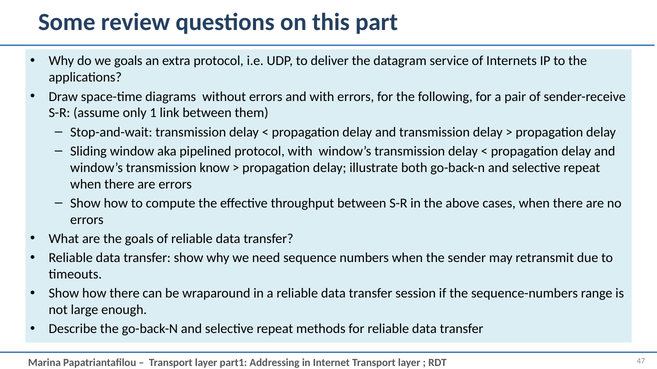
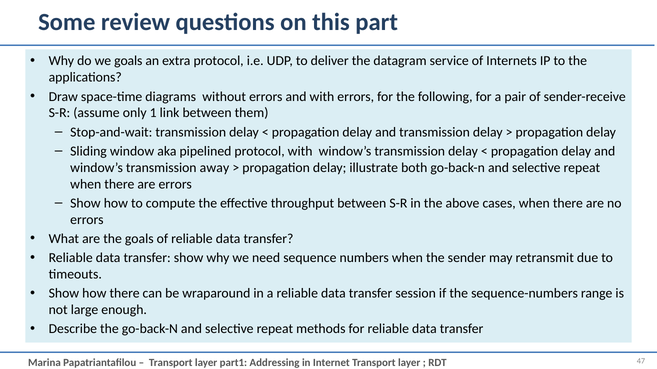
know: know -> away
